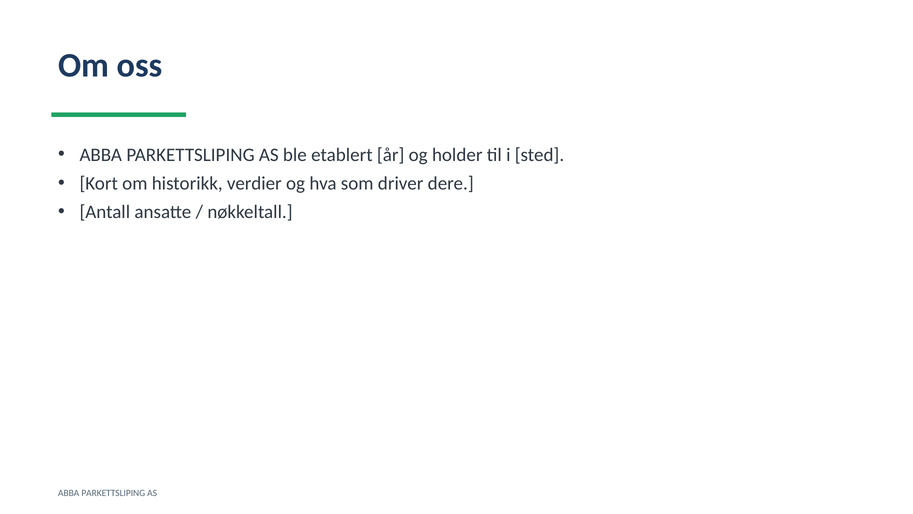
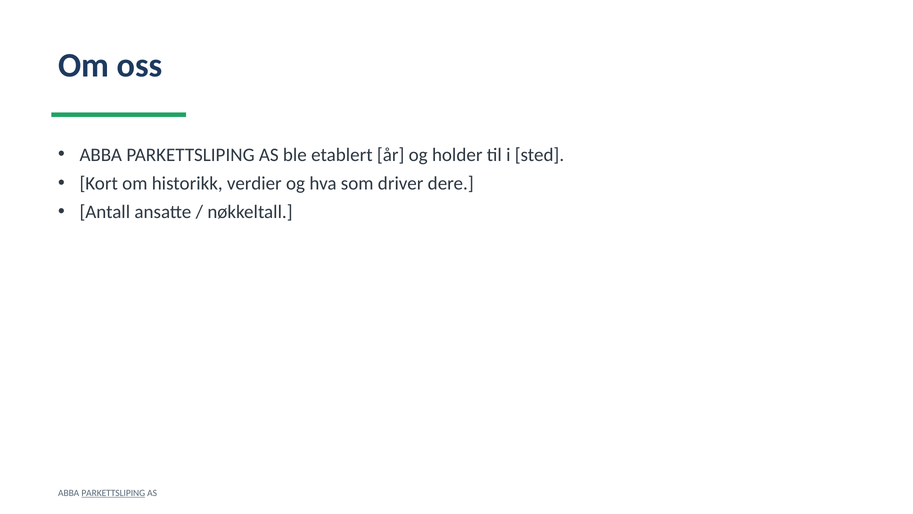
PARKETTSLIPING at (113, 493) underline: none -> present
